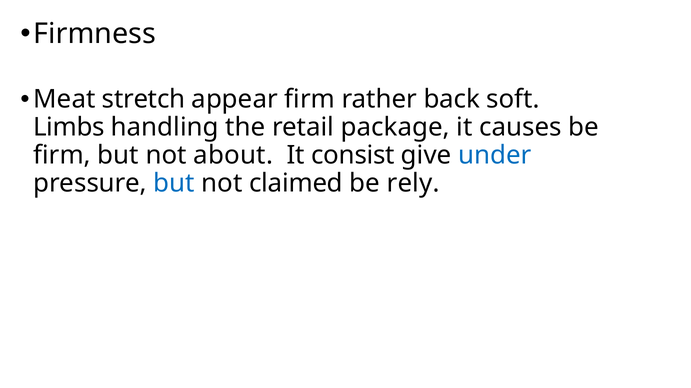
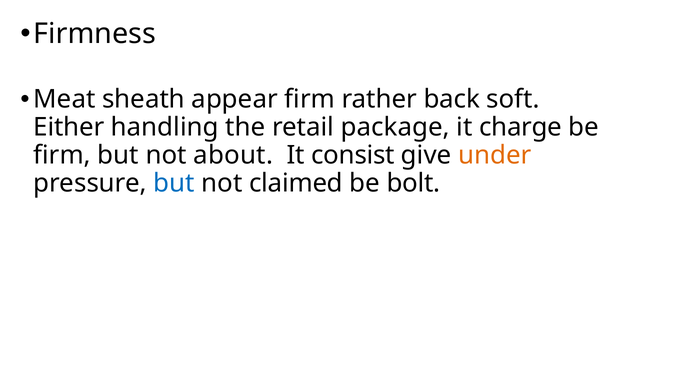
stretch: stretch -> sheath
Limbs: Limbs -> Either
causes: causes -> charge
under colour: blue -> orange
rely: rely -> bolt
